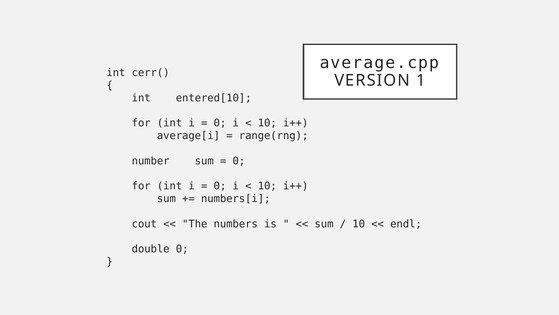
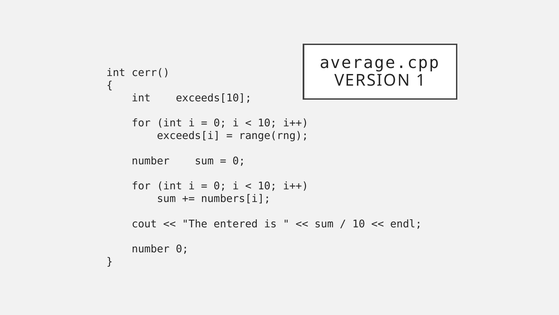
entered[10: entered[10 -> exceeds[10
average[i: average[i -> exceeds[i
numbers: numbers -> entered
double at (151, 249): double -> number
